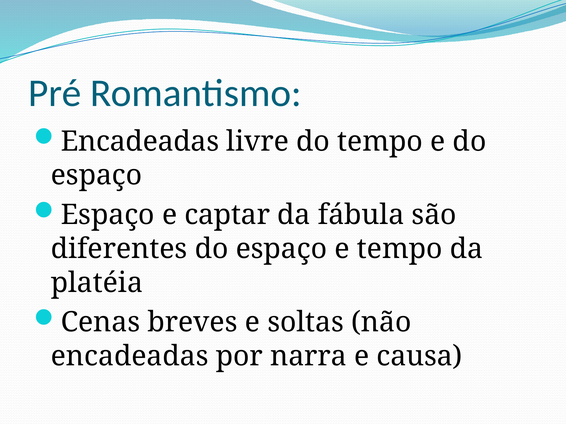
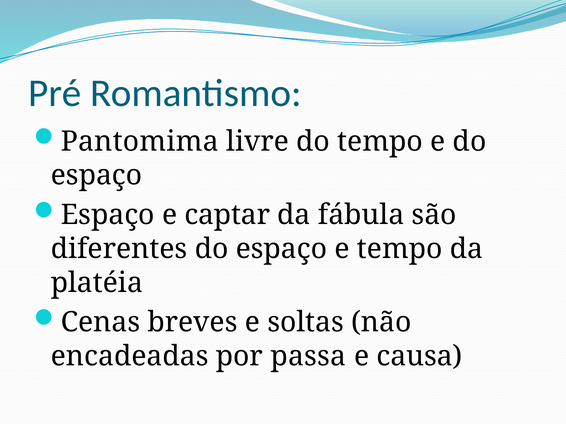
Encadeadas at (140, 142): Encadeadas -> Pantomima
narra: narra -> passa
